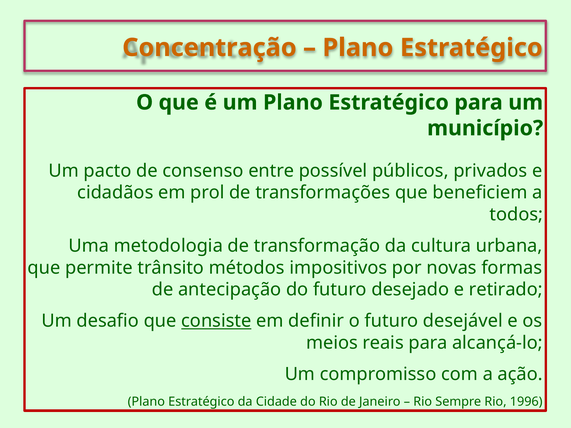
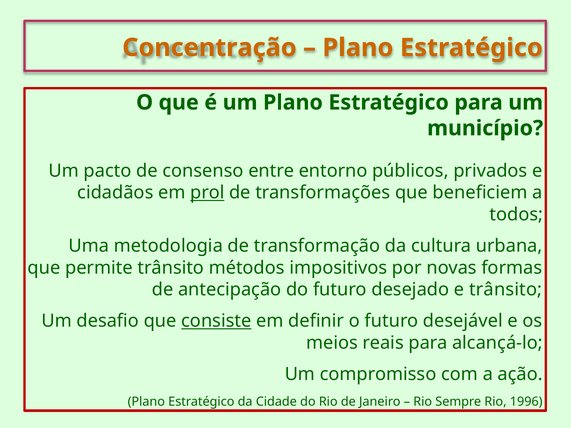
possível: possível -> entorno
prol underline: none -> present
e retirado: retirado -> trânsito
